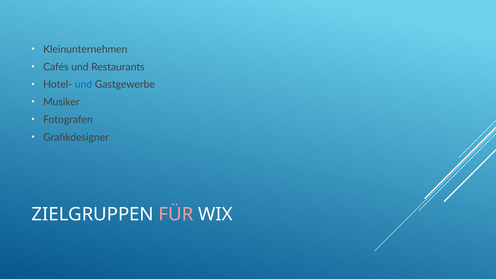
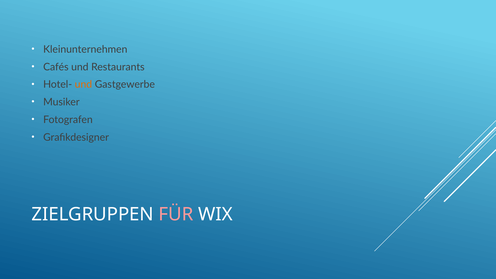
und at (83, 85) colour: blue -> orange
